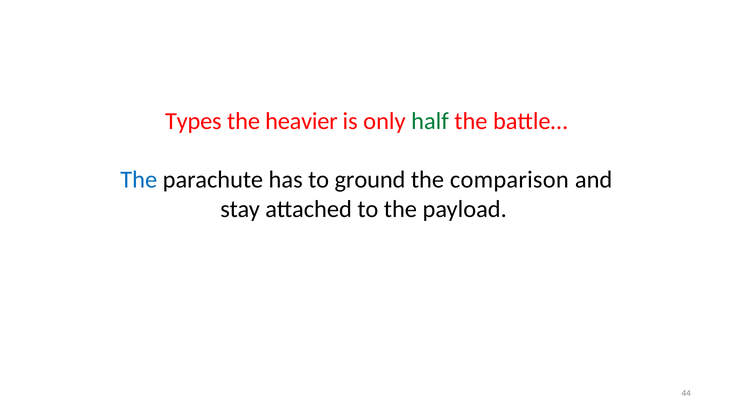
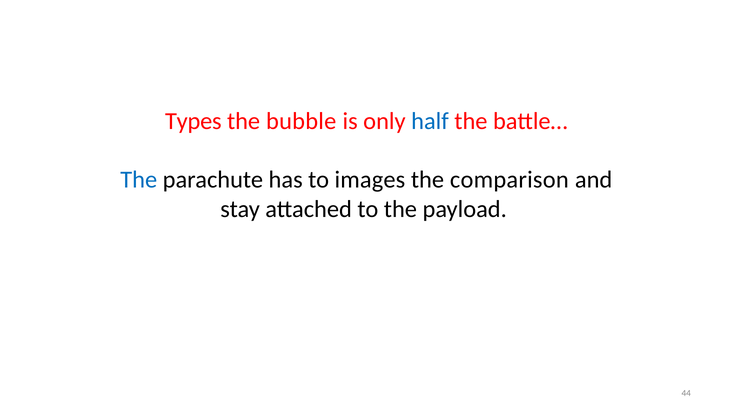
heavier: heavier -> bubble
half colour: green -> blue
ground: ground -> images
